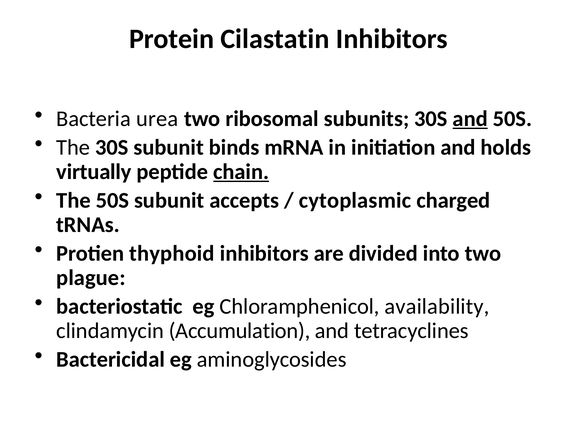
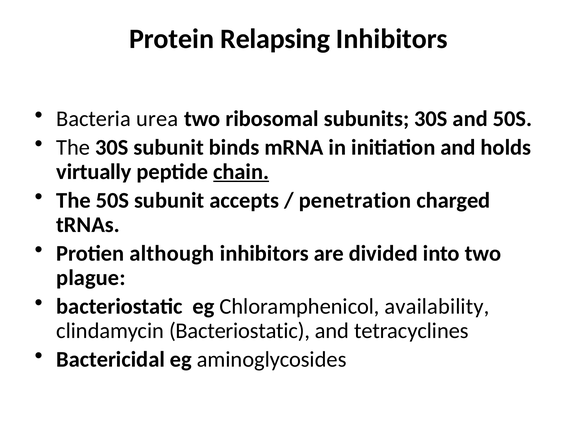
Cilastatin: Cilastatin -> Relapsing
and at (470, 119) underline: present -> none
cytoplasmic: cytoplasmic -> penetration
thyphoid: thyphoid -> although
clindamycin Accumulation: Accumulation -> Bacteriostatic
